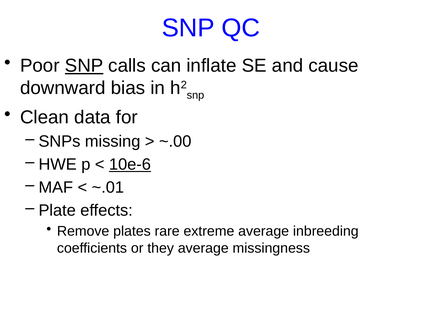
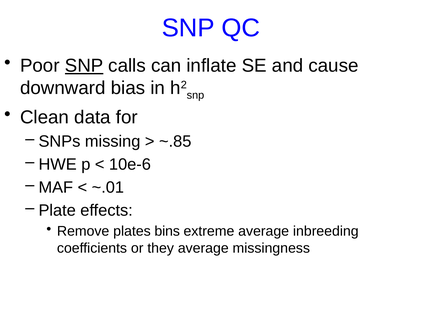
~.00: ~.00 -> ~.85
10e-6 underline: present -> none
rare: rare -> bins
